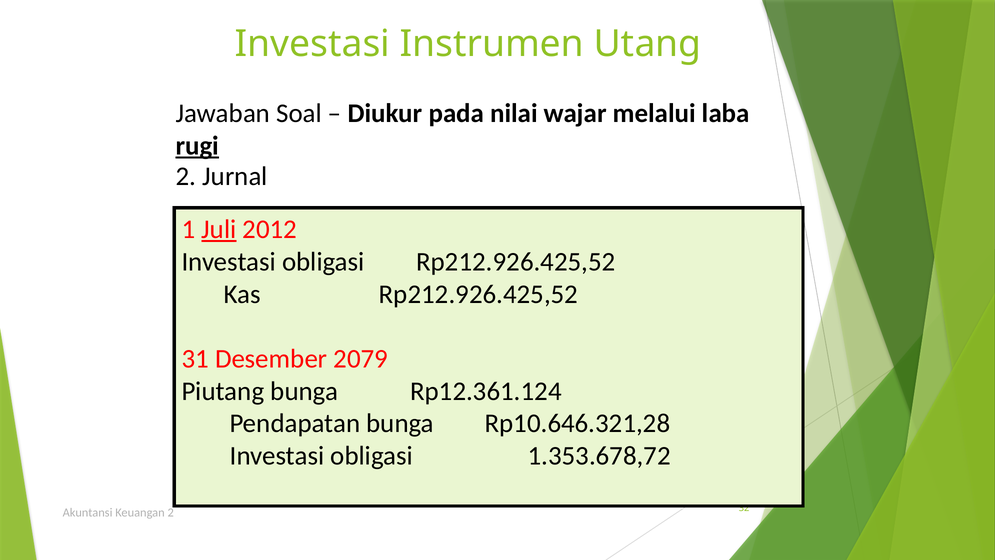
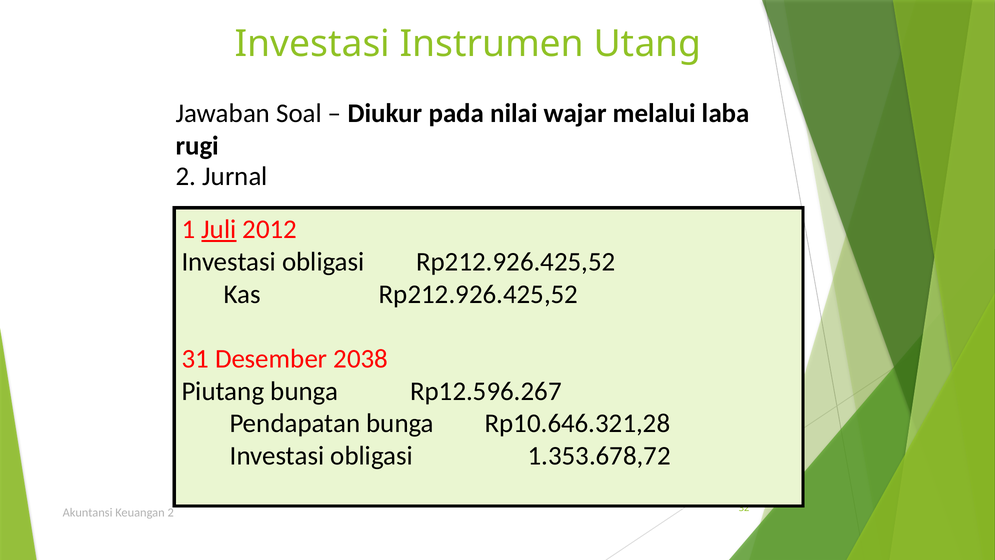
rugi underline: present -> none
2079: 2079 -> 2038
Rp12.361.124: Rp12.361.124 -> Rp12.596.267
